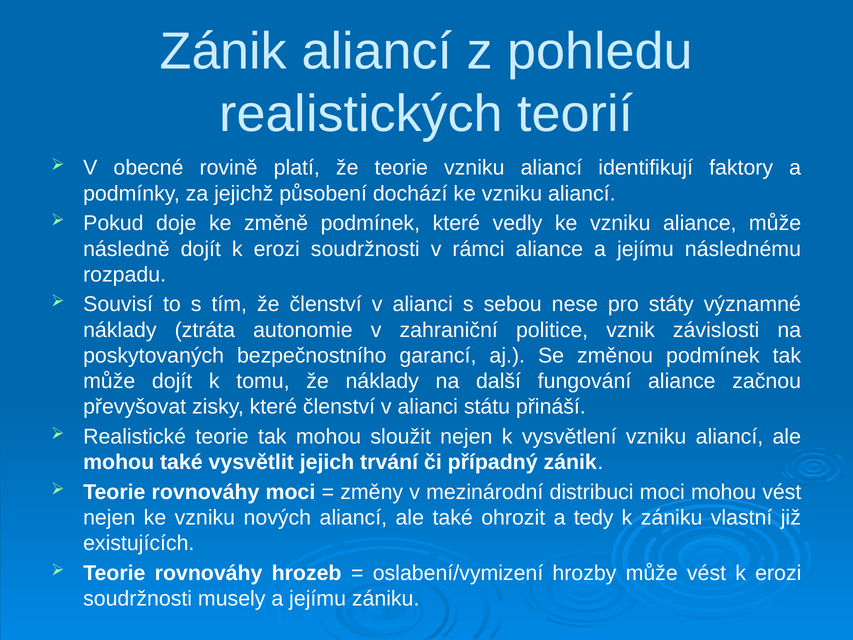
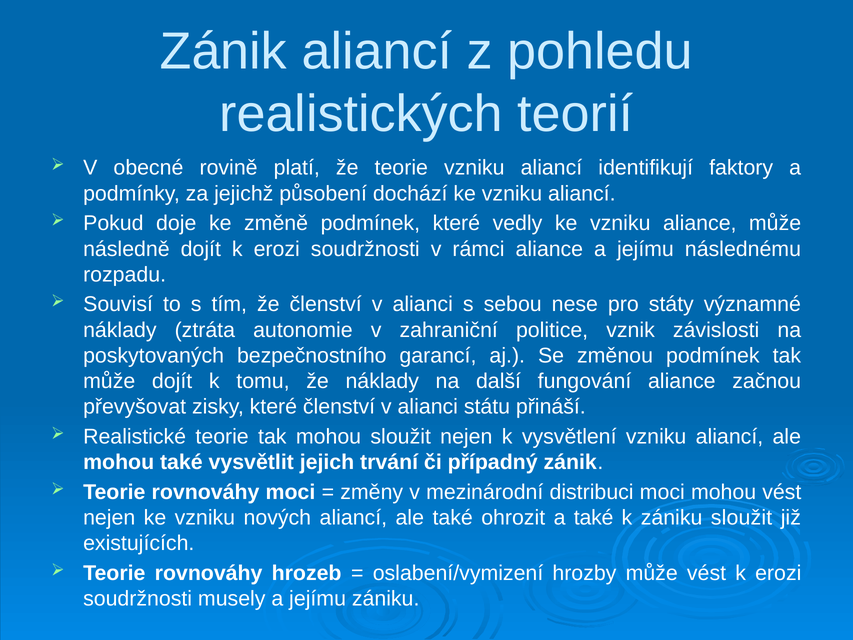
a tedy: tedy -> také
zániku vlastní: vlastní -> sloužit
